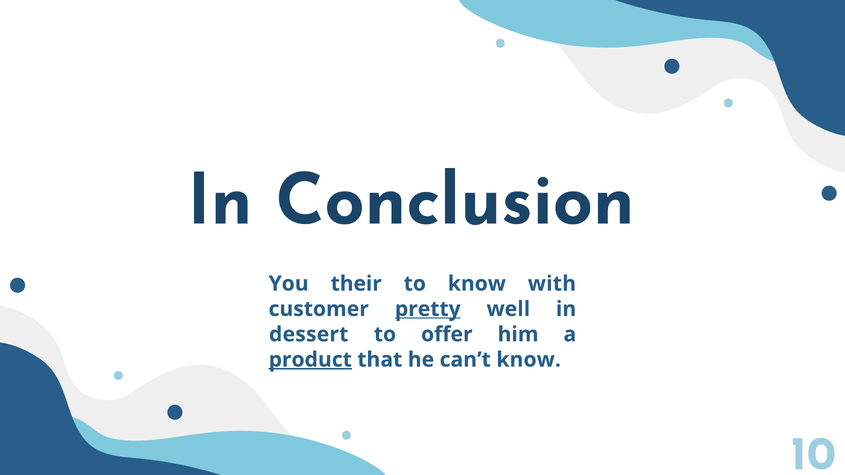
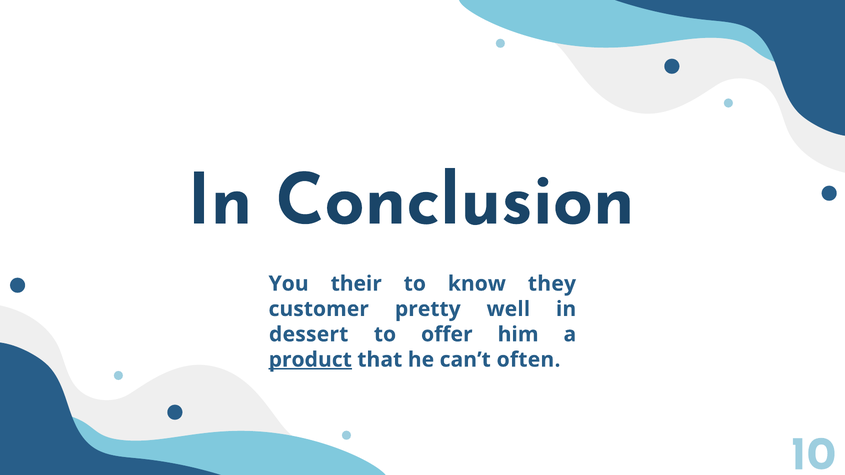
with: with -> they
pretty underline: present -> none
can’t know: know -> often
